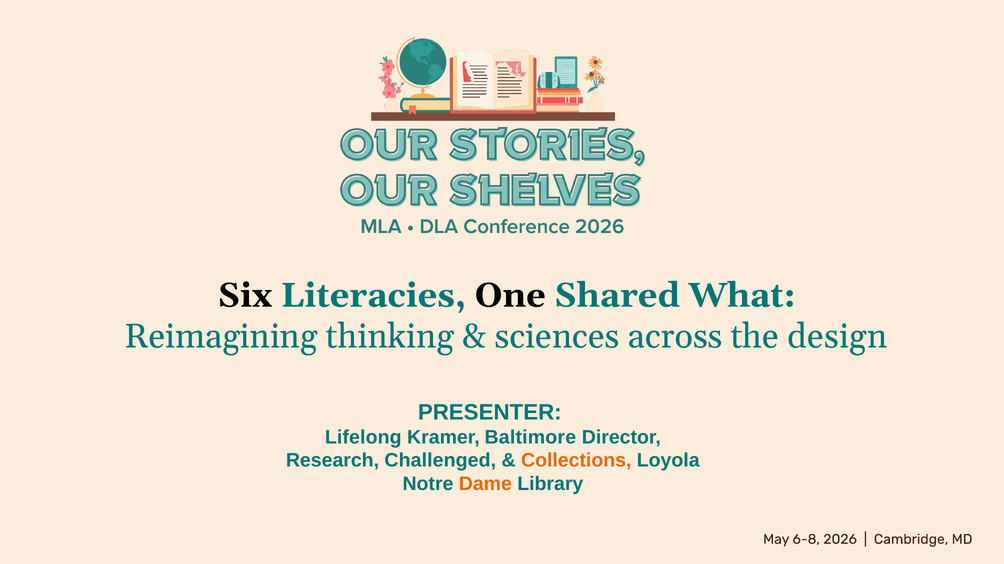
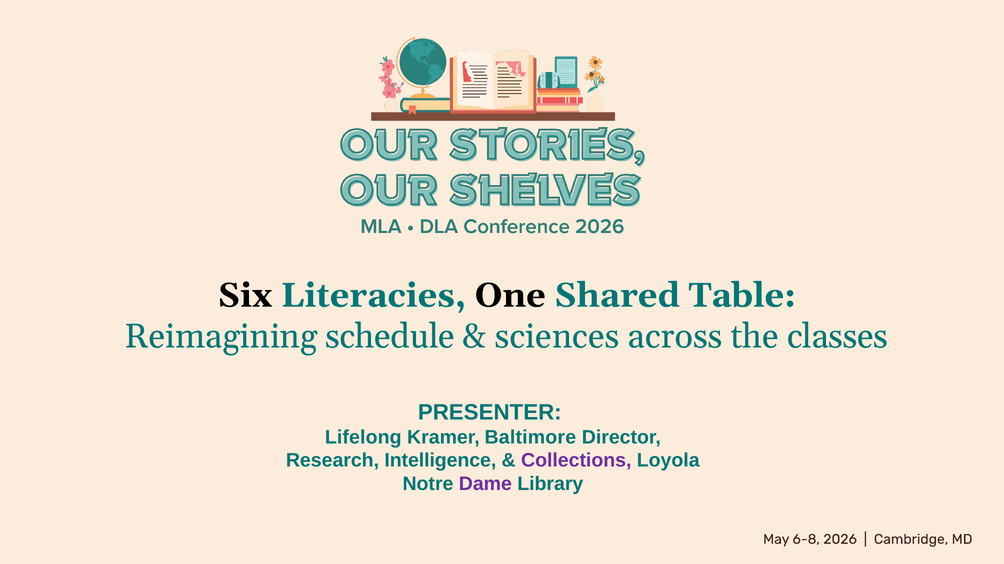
What: What -> Table
thinking: thinking -> schedule
design: design -> classes
Challenged: Challenged -> Intelligence
Collections colour: orange -> purple
Dame colour: orange -> purple
